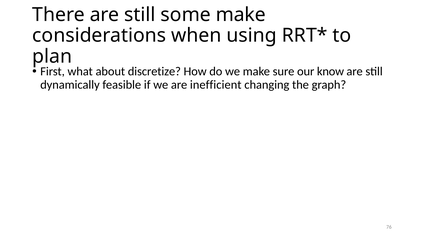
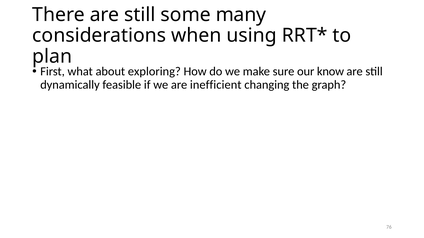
some make: make -> many
discretize: discretize -> exploring
